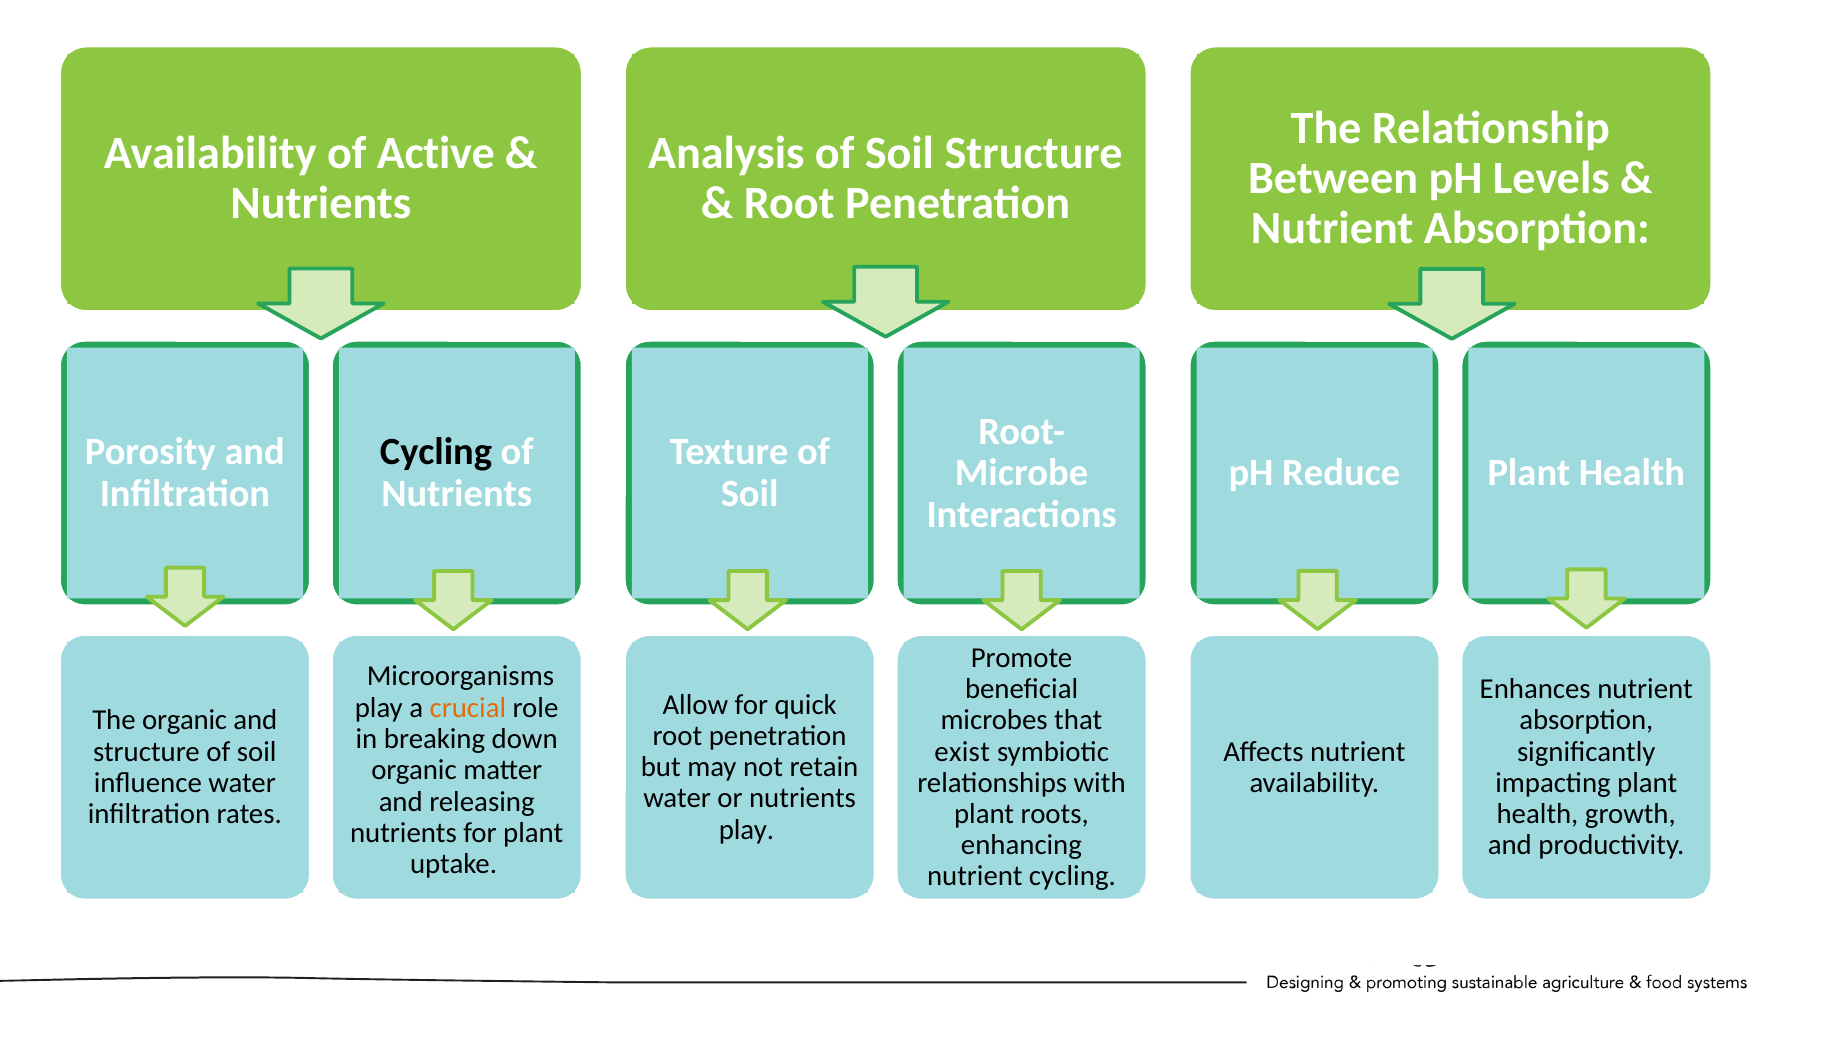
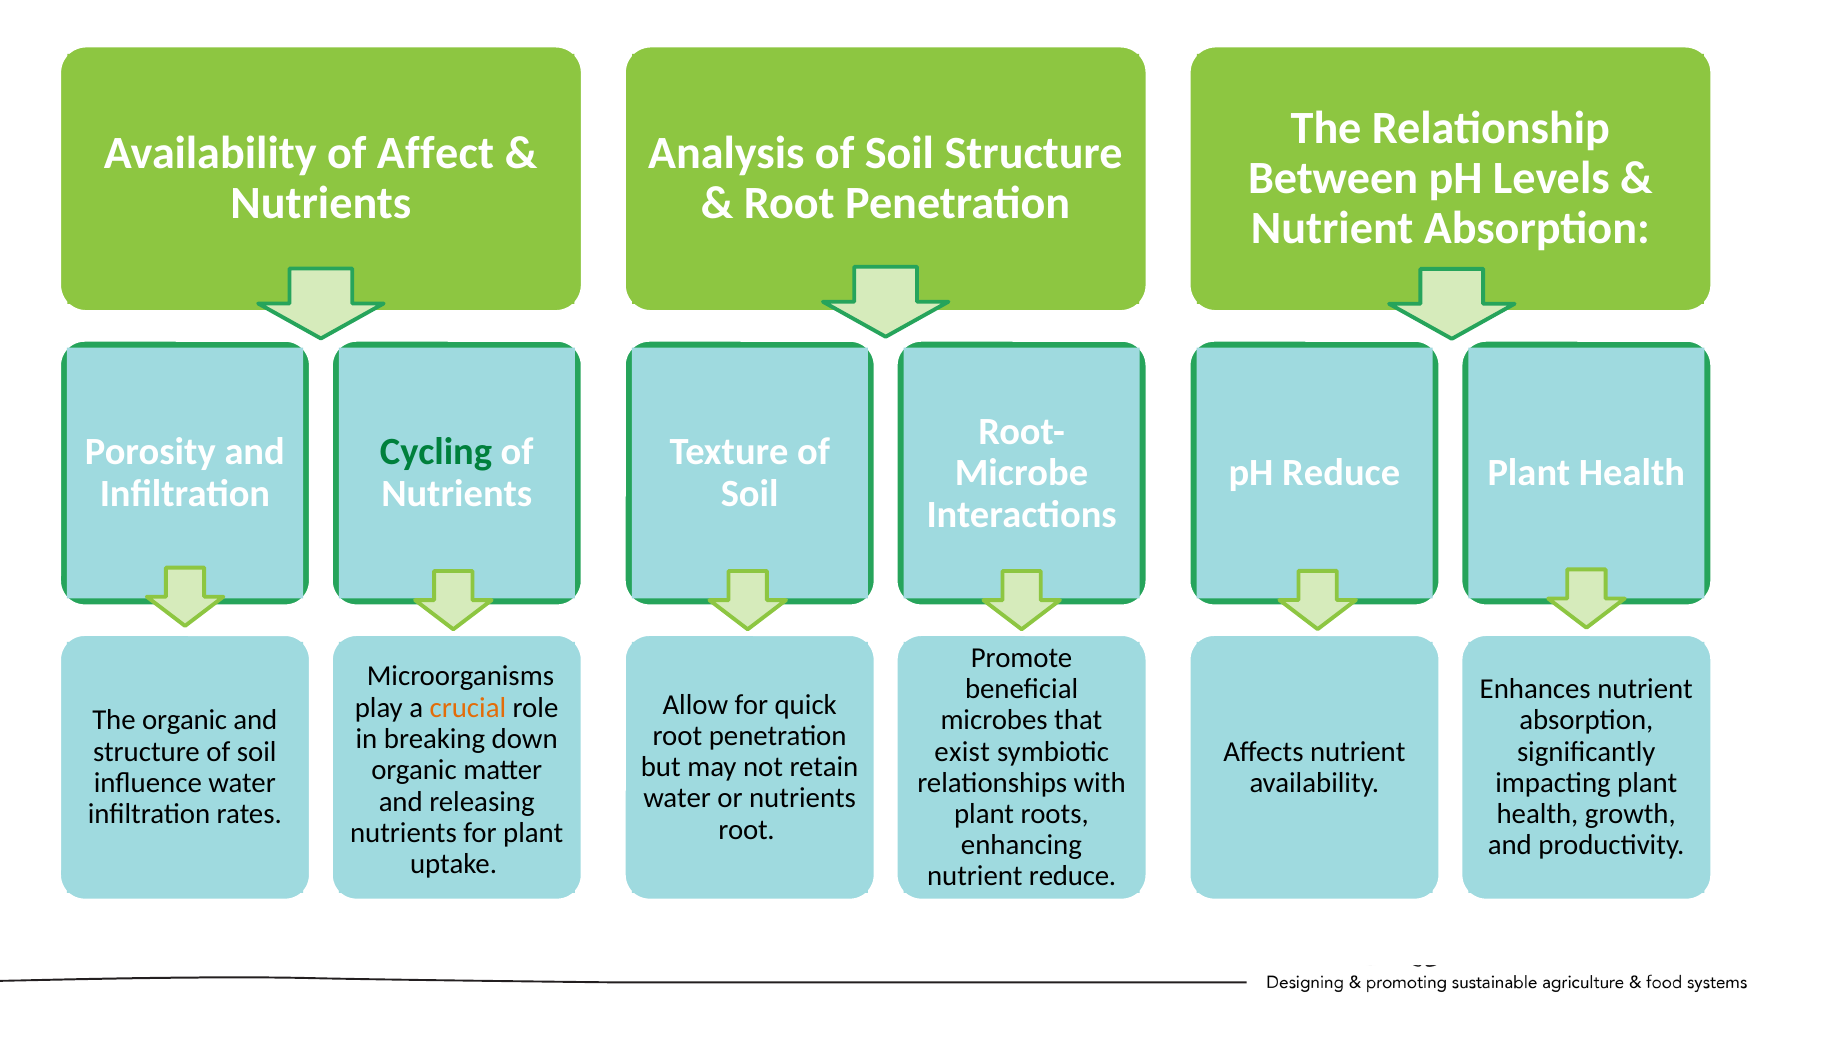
Active: Active -> Affect
Cycling at (436, 452) colour: black -> green
play at (747, 830): play -> root
nutrient cycling: cycling -> reduce
